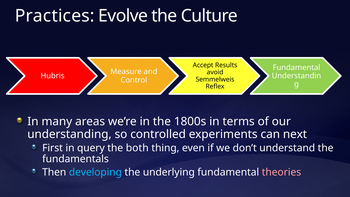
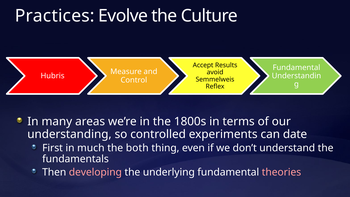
next: next -> date
query: query -> much
developing colour: light blue -> pink
